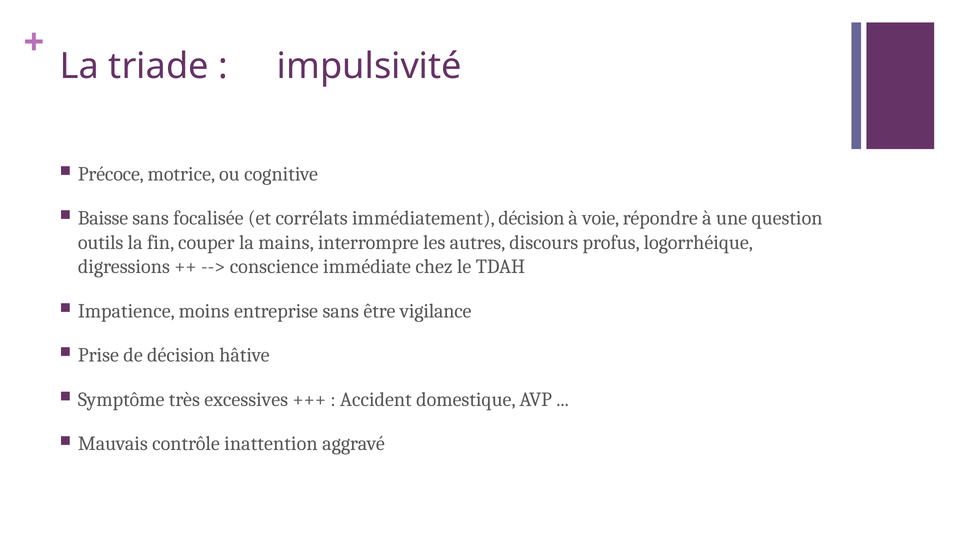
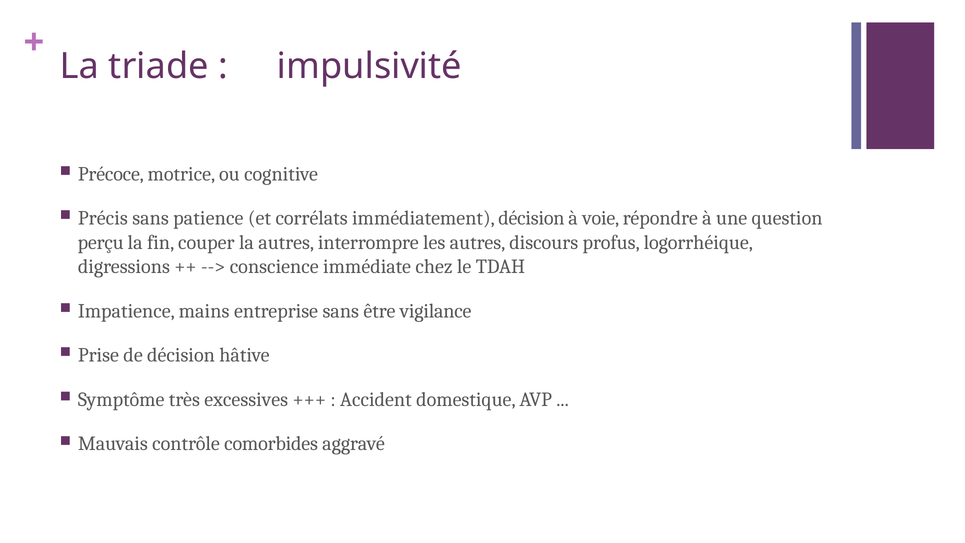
Baisse: Baisse -> Précis
focalisée: focalisée -> patience
outils: outils -> perçu
la mains: mains -> autres
moins: moins -> mains
inattention: inattention -> comorbides
